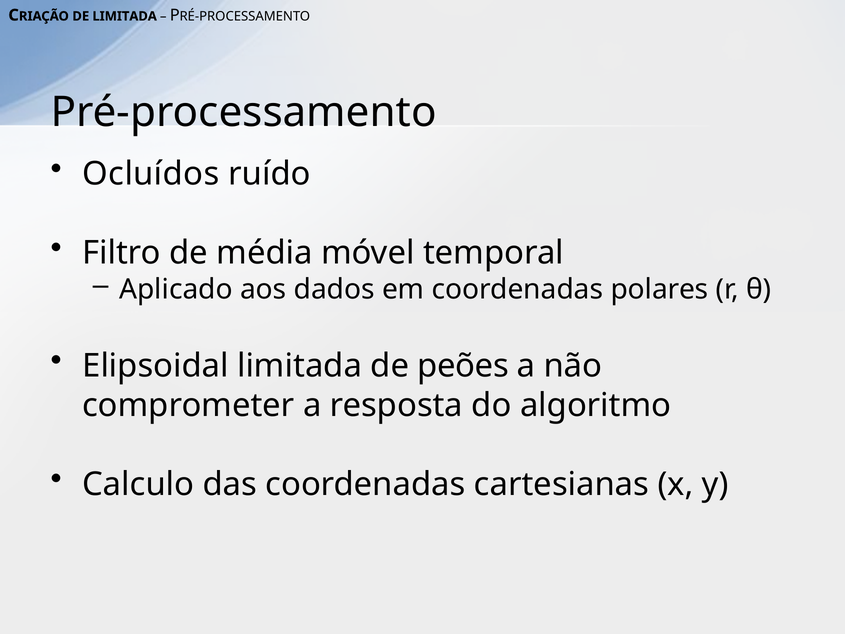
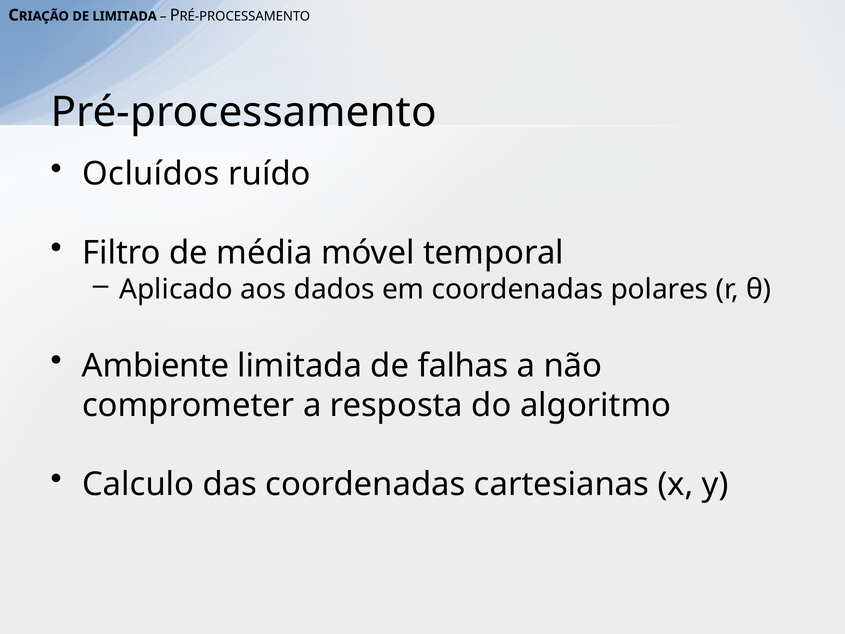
Elipsoidal: Elipsoidal -> Ambiente
peões: peões -> falhas
